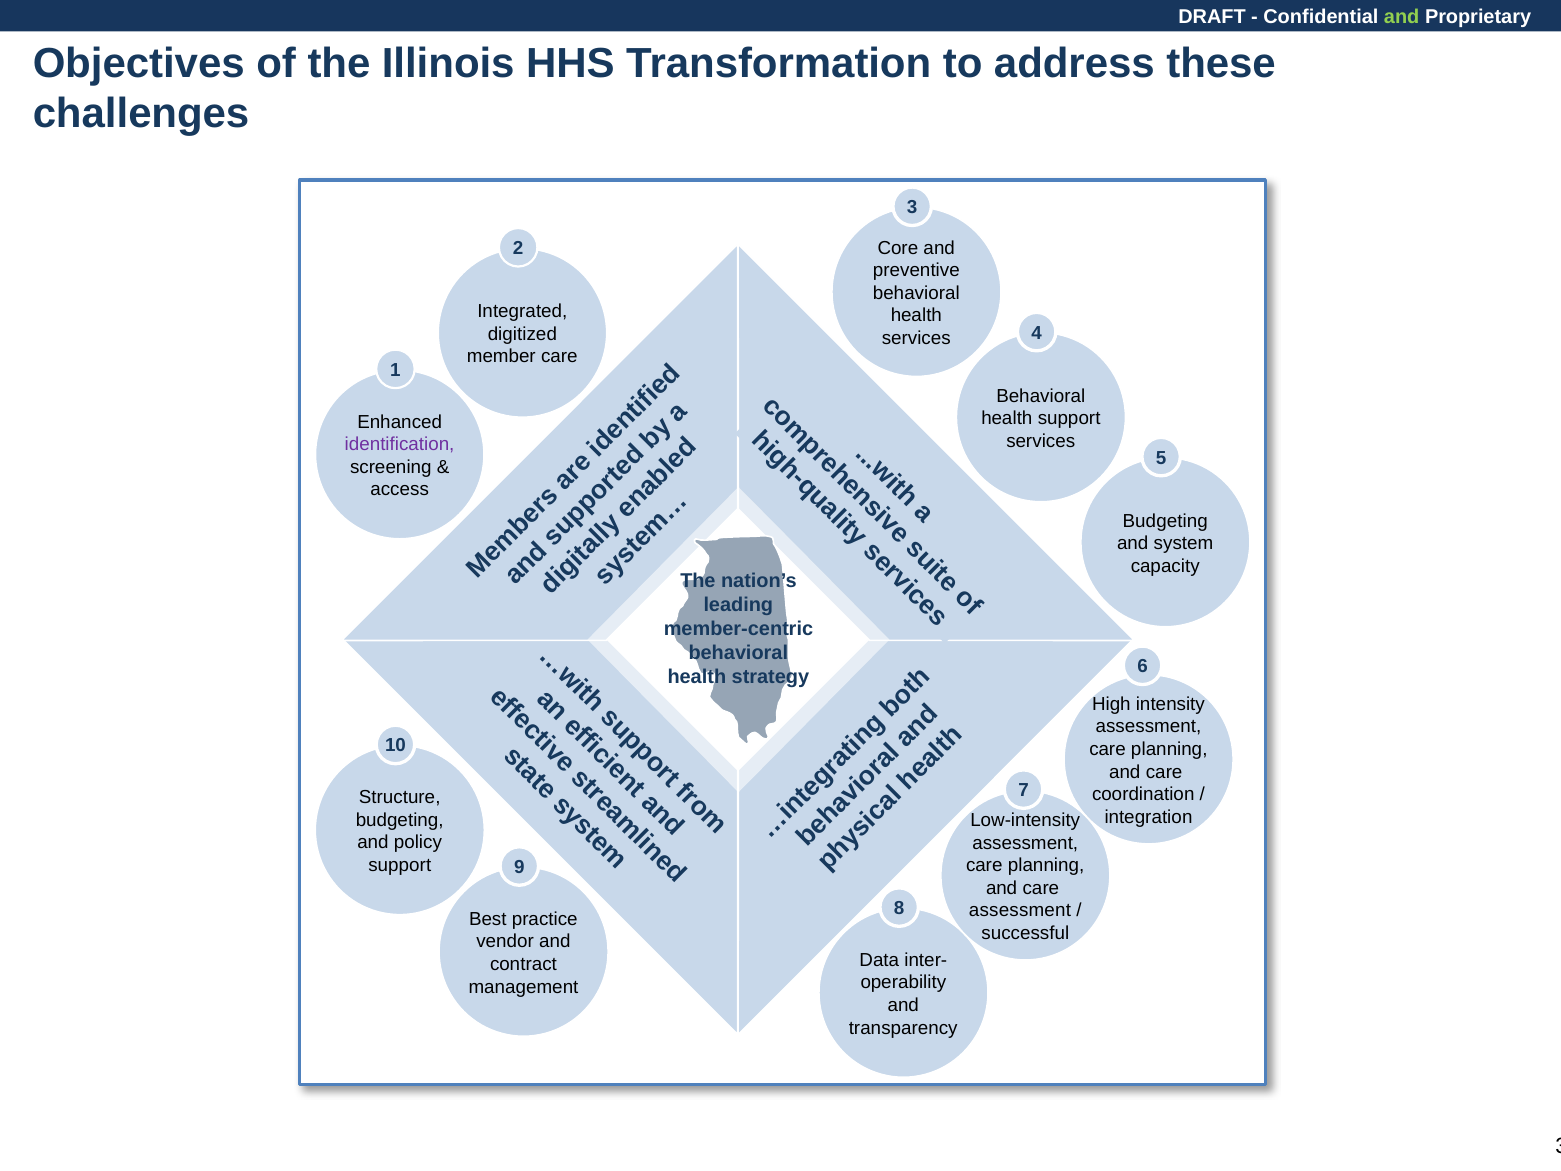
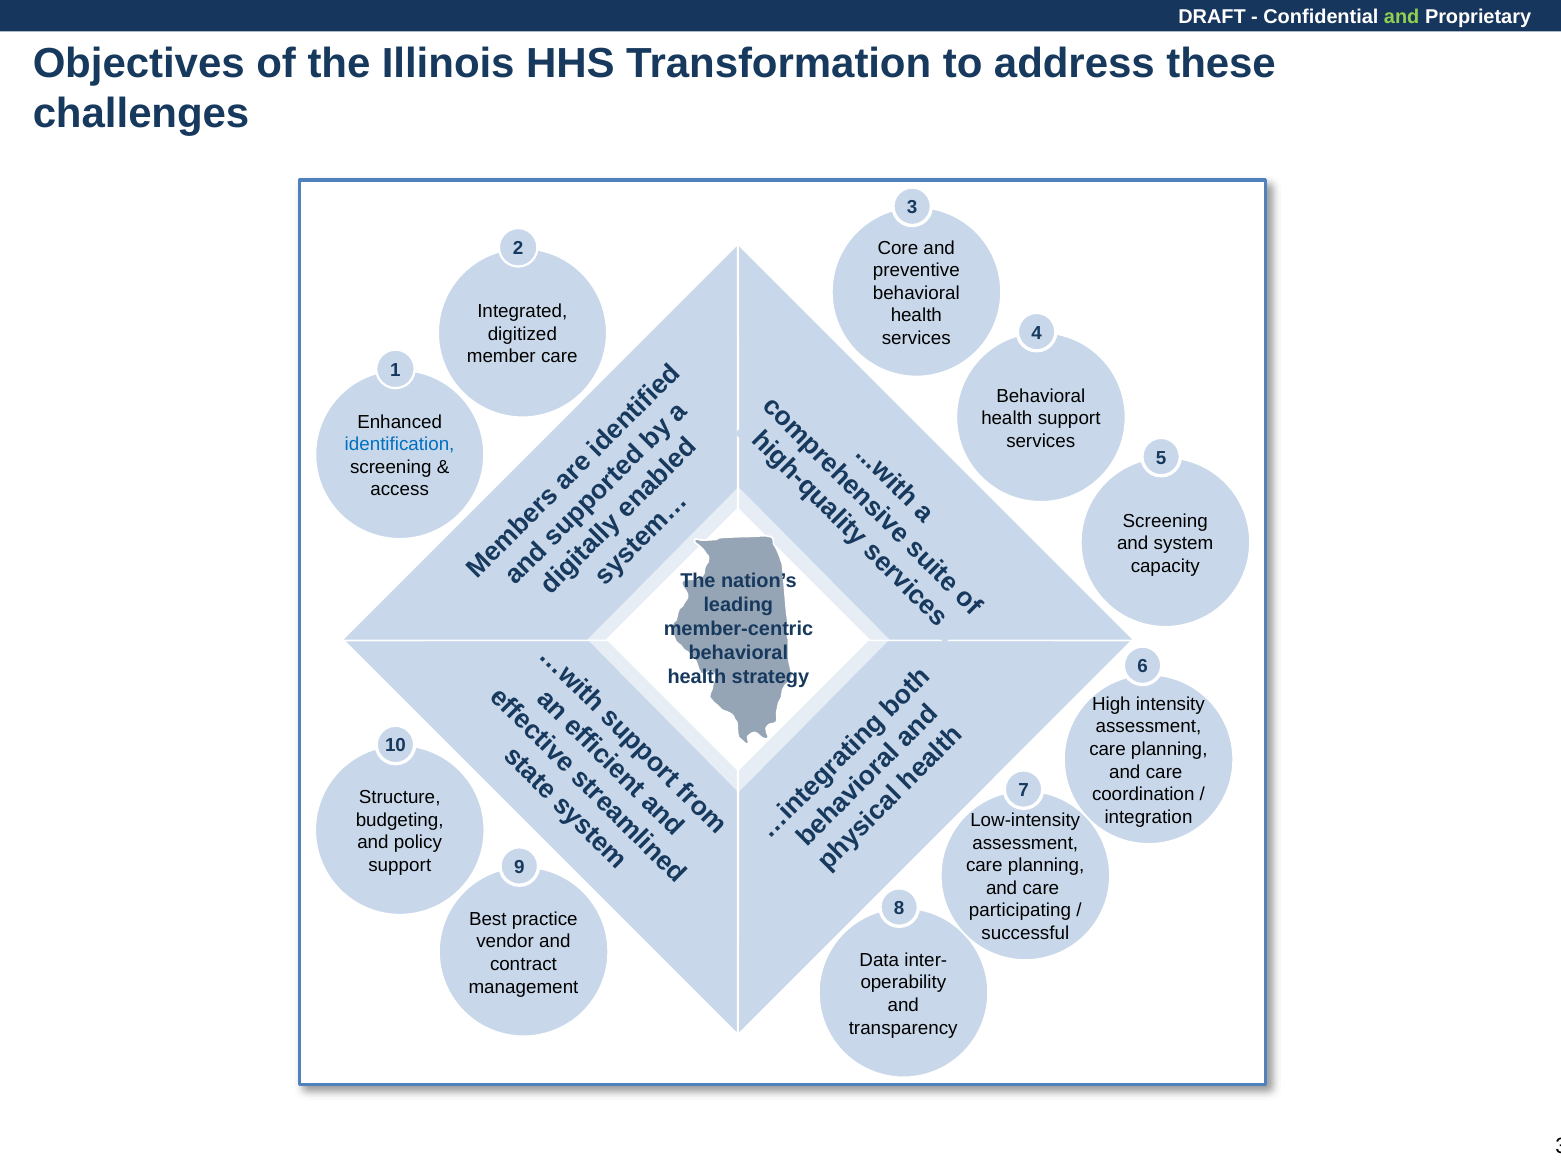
identification colour: purple -> blue
Budgeting at (1165, 521): Budgeting -> Screening
assessment at (1020, 910): assessment -> participating
